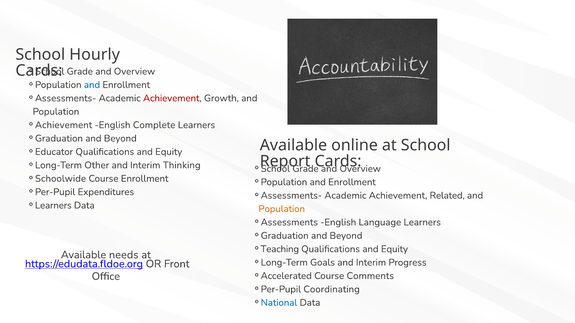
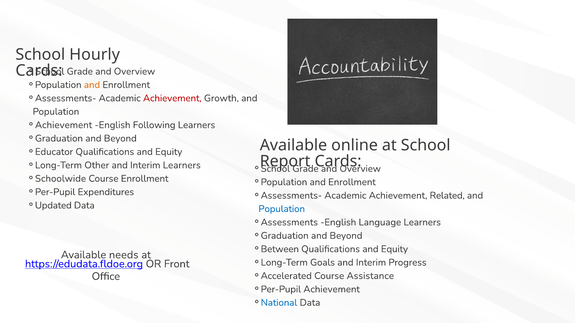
and at (92, 85) colour: blue -> orange
Complete: Complete -> Following
Interim Thinking: Thinking -> Learners
Learners at (53, 206): Learners -> Updated
Population at (282, 209) colour: orange -> blue
Teaching: Teaching -> Between
Comments: Comments -> Assistance
Per-Pupil Coordinating: Coordinating -> Achievement
